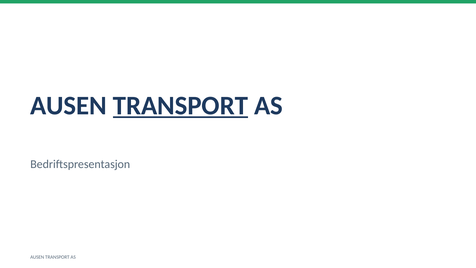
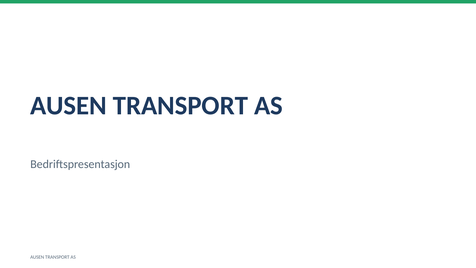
TRANSPORT at (180, 106) underline: present -> none
